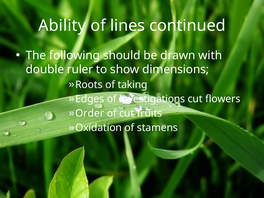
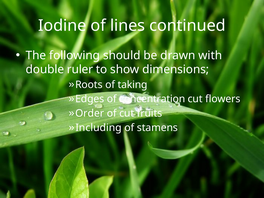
Ability: Ability -> Iodine
investigations: investigations -> concentration
Oxidation: Oxidation -> Including
